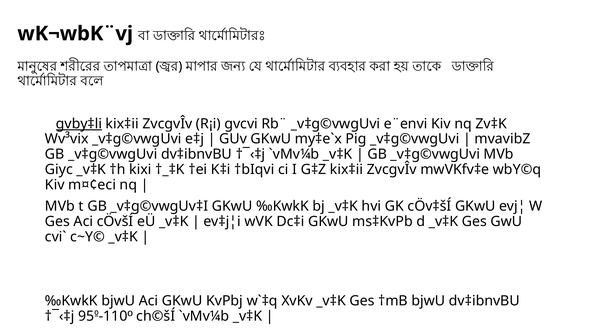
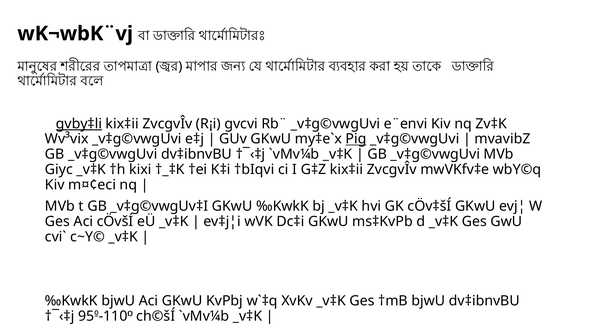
Pig underline: none -> present
